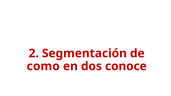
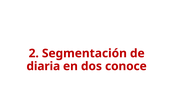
como: como -> diaria
